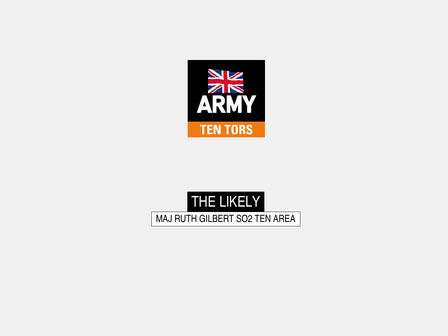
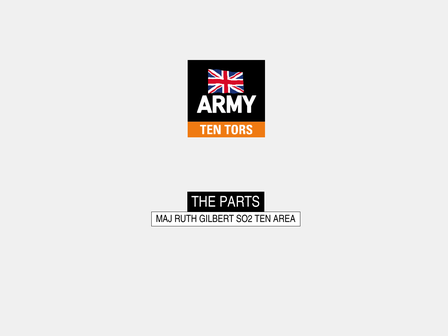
LIKELY: LIKELY -> PARTS
